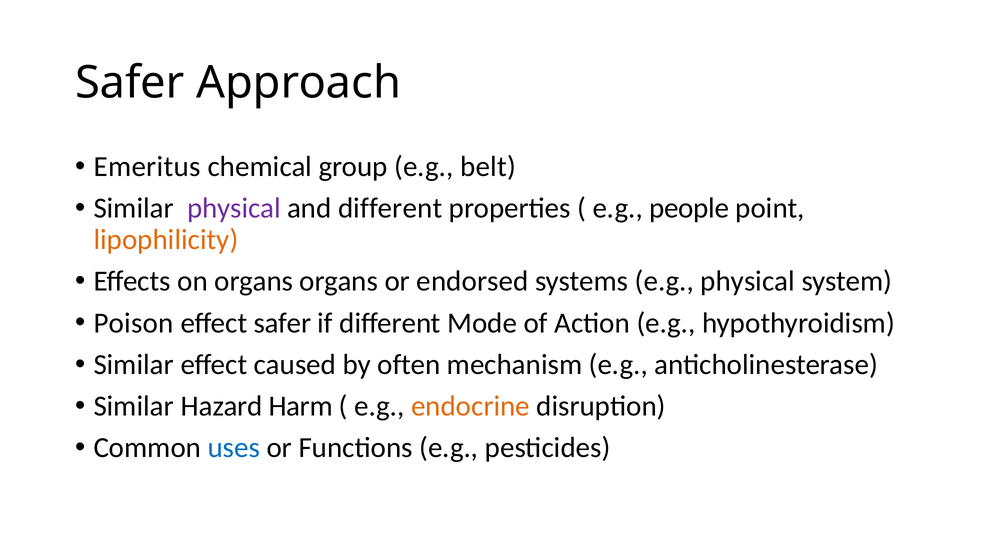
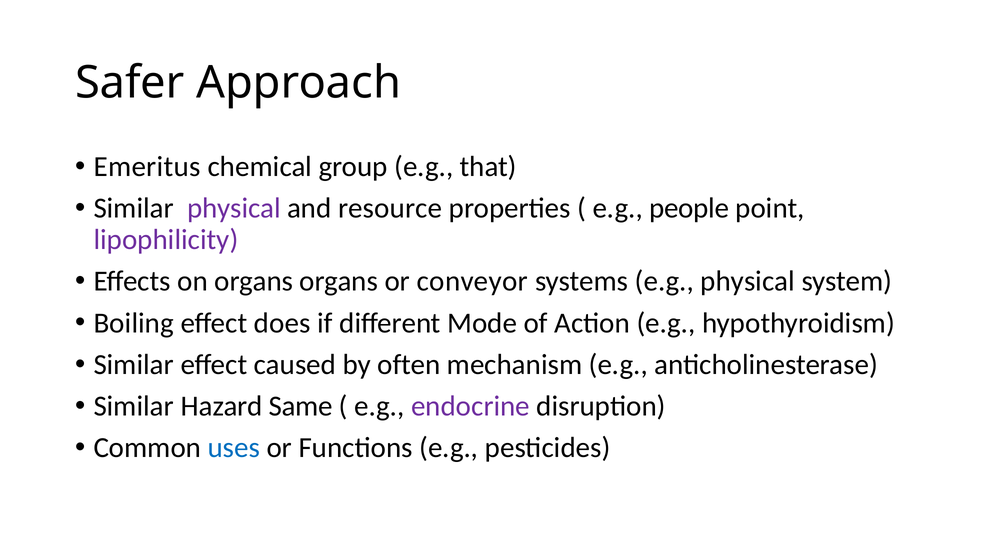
belt: belt -> that
and different: different -> resource
lipophilicity colour: orange -> purple
endorsed: endorsed -> conveyor
Poison: Poison -> Boiling
effect safer: safer -> does
Harm: Harm -> Same
endocrine colour: orange -> purple
